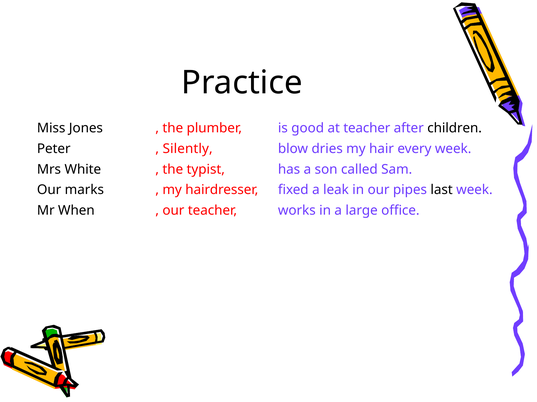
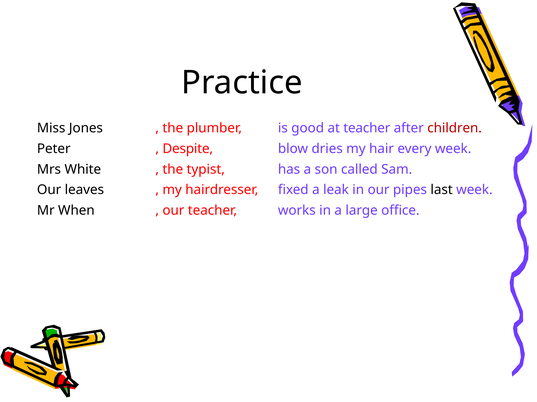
children colour: black -> red
Silently: Silently -> Despite
marks: marks -> leaves
